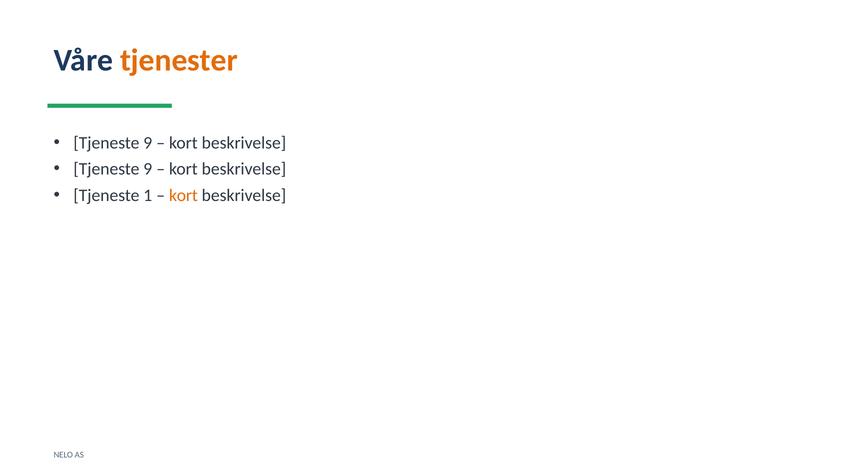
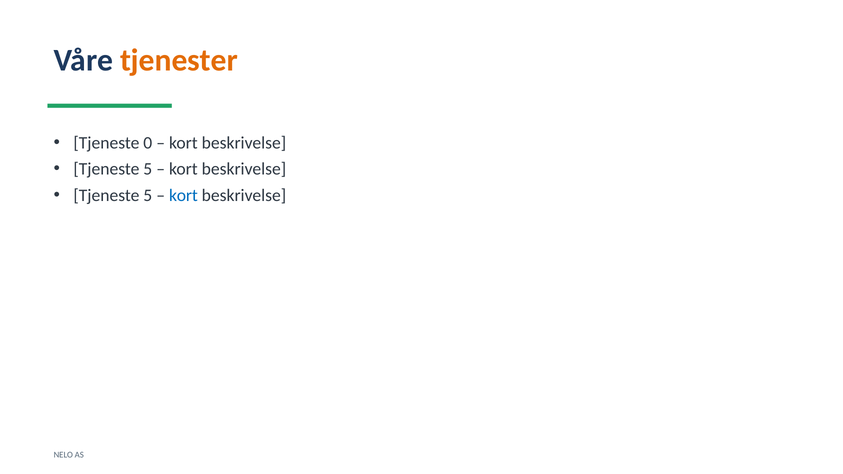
9 at (148, 143): 9 -> 0
9 at (148, 169): 9 -> 5
1 at (148, 195): 1 -> 5
kort at (183, 195) colour: orange -> blue
